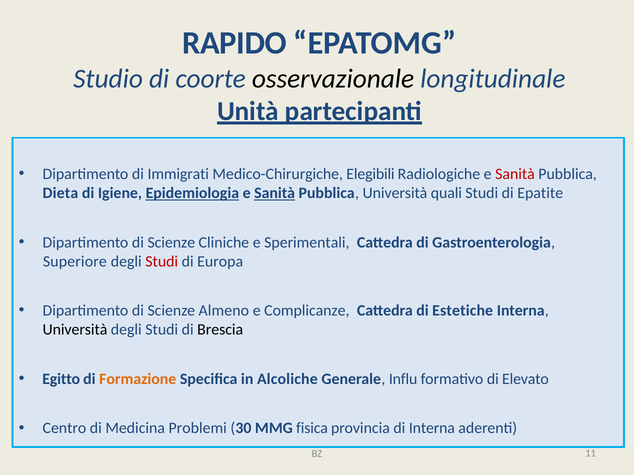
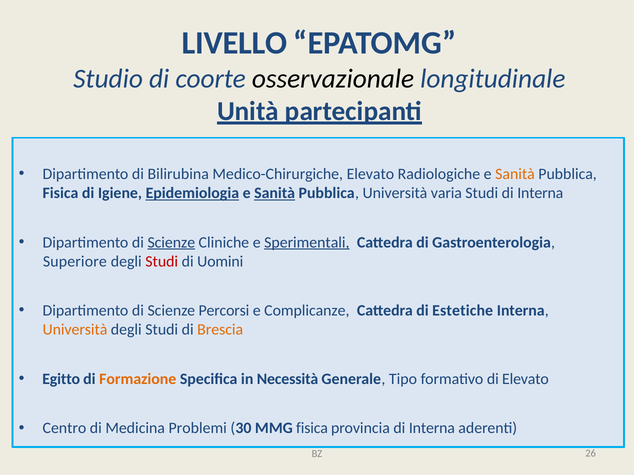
RAPIDO: RAPIDO -> LIVELLO
Immigrati: Immigrati -> Bilirubina
Medico-Chirurgiche Elegibili: Elegibili -> Elevato
Sanità at (515, 174) colour: red -> orange
Dieta at (60, 193): Dieta -> Fisica
quali: quali -> varia
Studi di Epatite: Epatite -> Interna
Scienze at (171, 243) underline: none -> present
Sperimentali underline: none -> present
Europa: Europa -> Uomini
Almeno: Almeno -> Percorsi
Università at (75, 330) colour: black -> orange
Brescia colour: black -> orange
Alcoliche: Alcoliche -> Necessità
Influ: Influ -> Tipo
11: 11 -> 26
